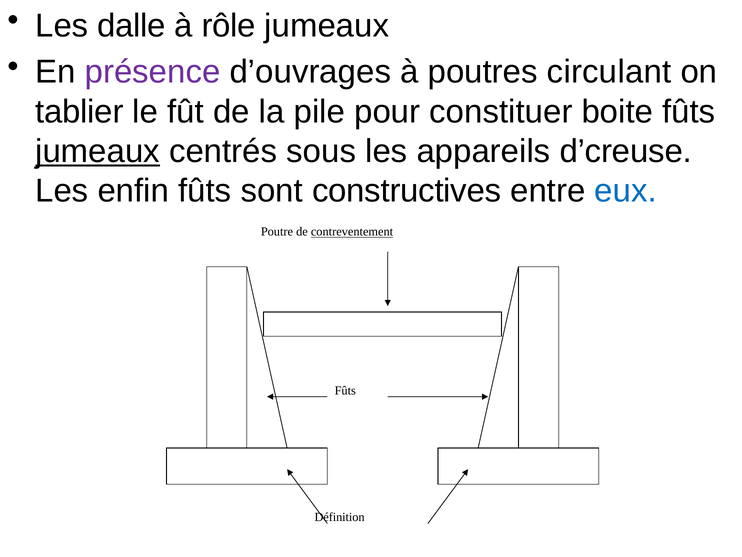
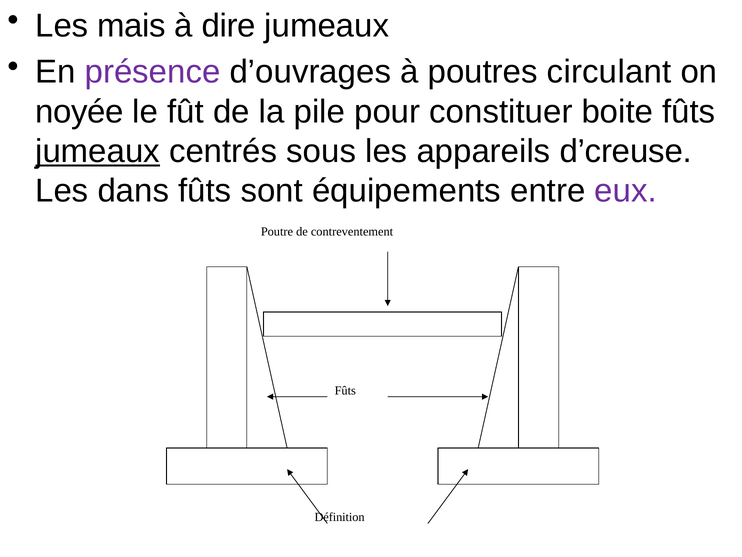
dalle: dalle -> mais
rôle: rôle -> dire
tablier: tablier -> noyée
enfin: enfin -> dans
constructives: constructives -> équipements
eux colour: blue -> purple
contreventement underline: present -> none
